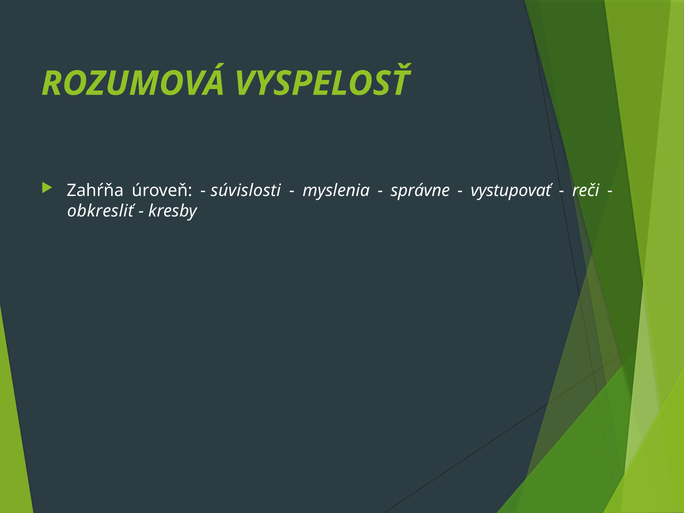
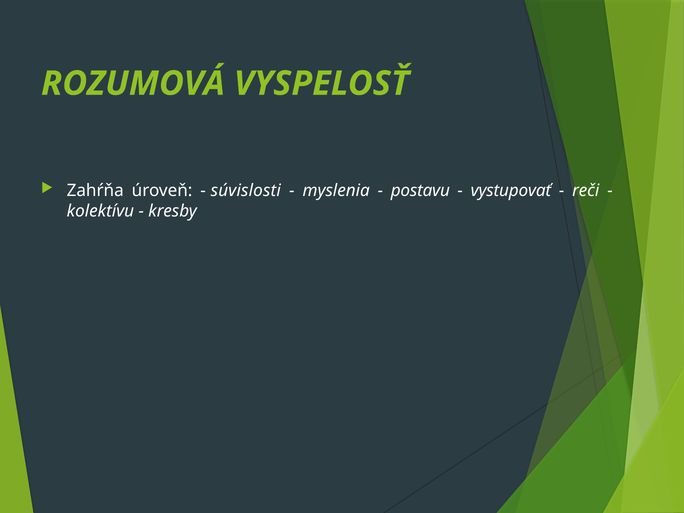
správne: správne -> postavu
obkresliť: obkresliť -> kolektívu
